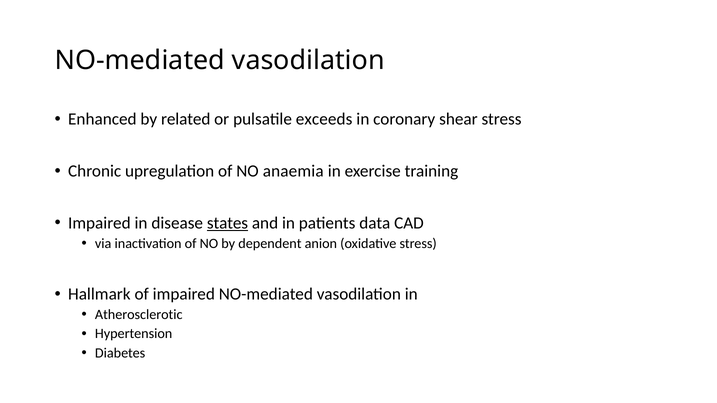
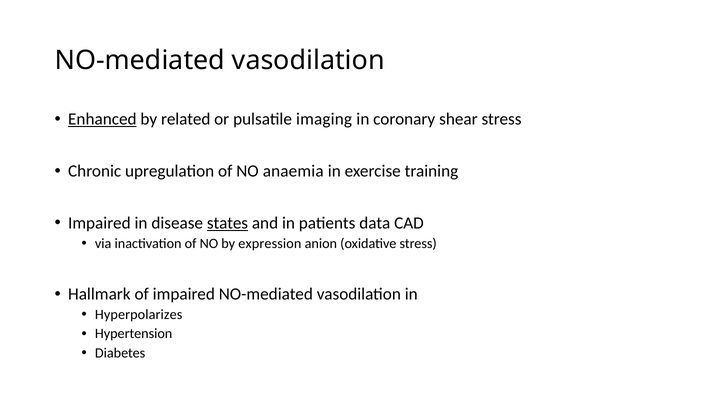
Enhanced underline: none -> present
exceeds: exceeds -> imaging
dependent: dependent -> expression
Atherosclerotic: Atherosclerotic -> Hyperpolarizes
